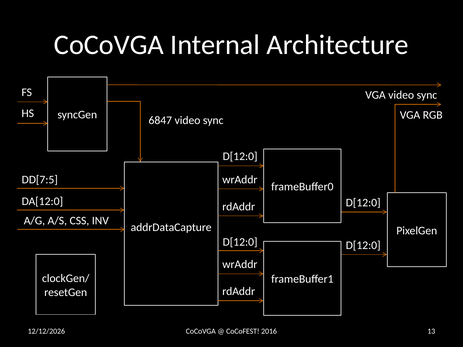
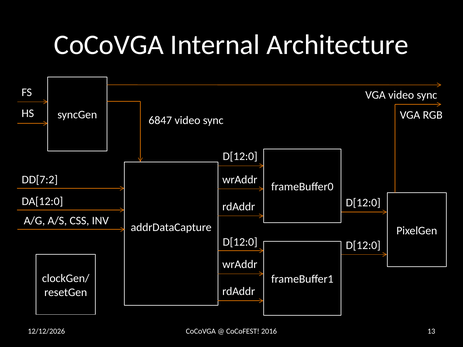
DD[7:5: DD[7:5 -> DD[7:2
